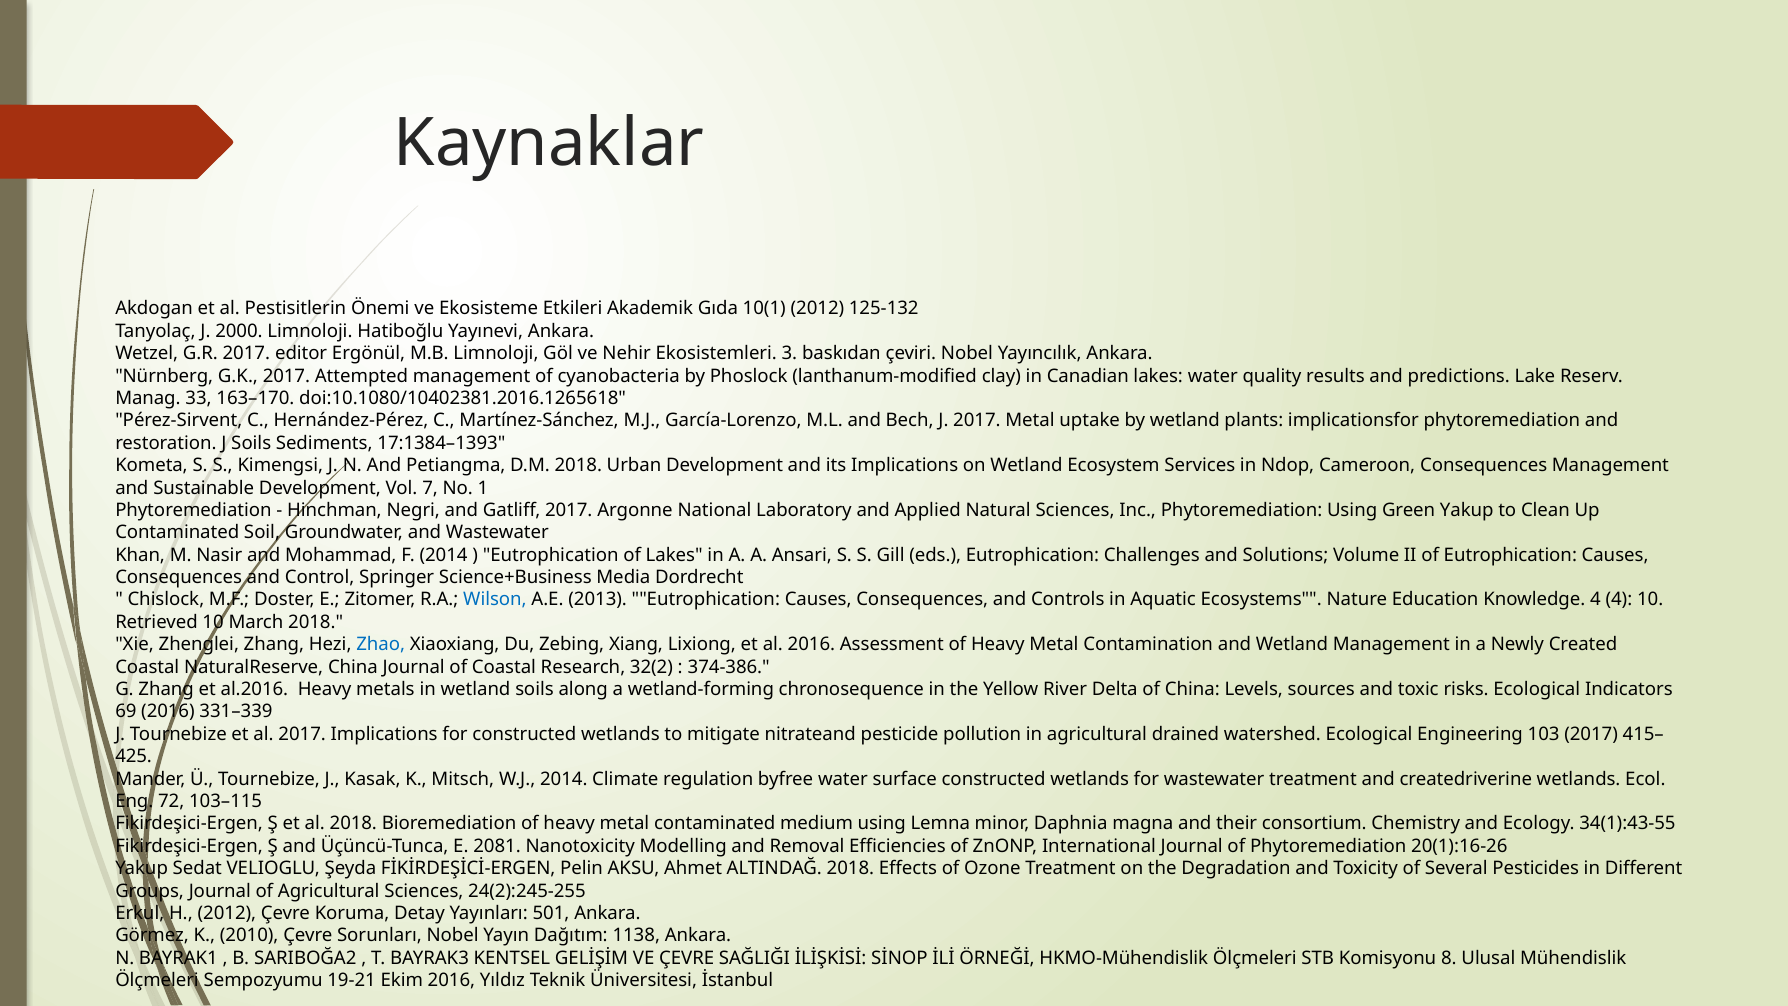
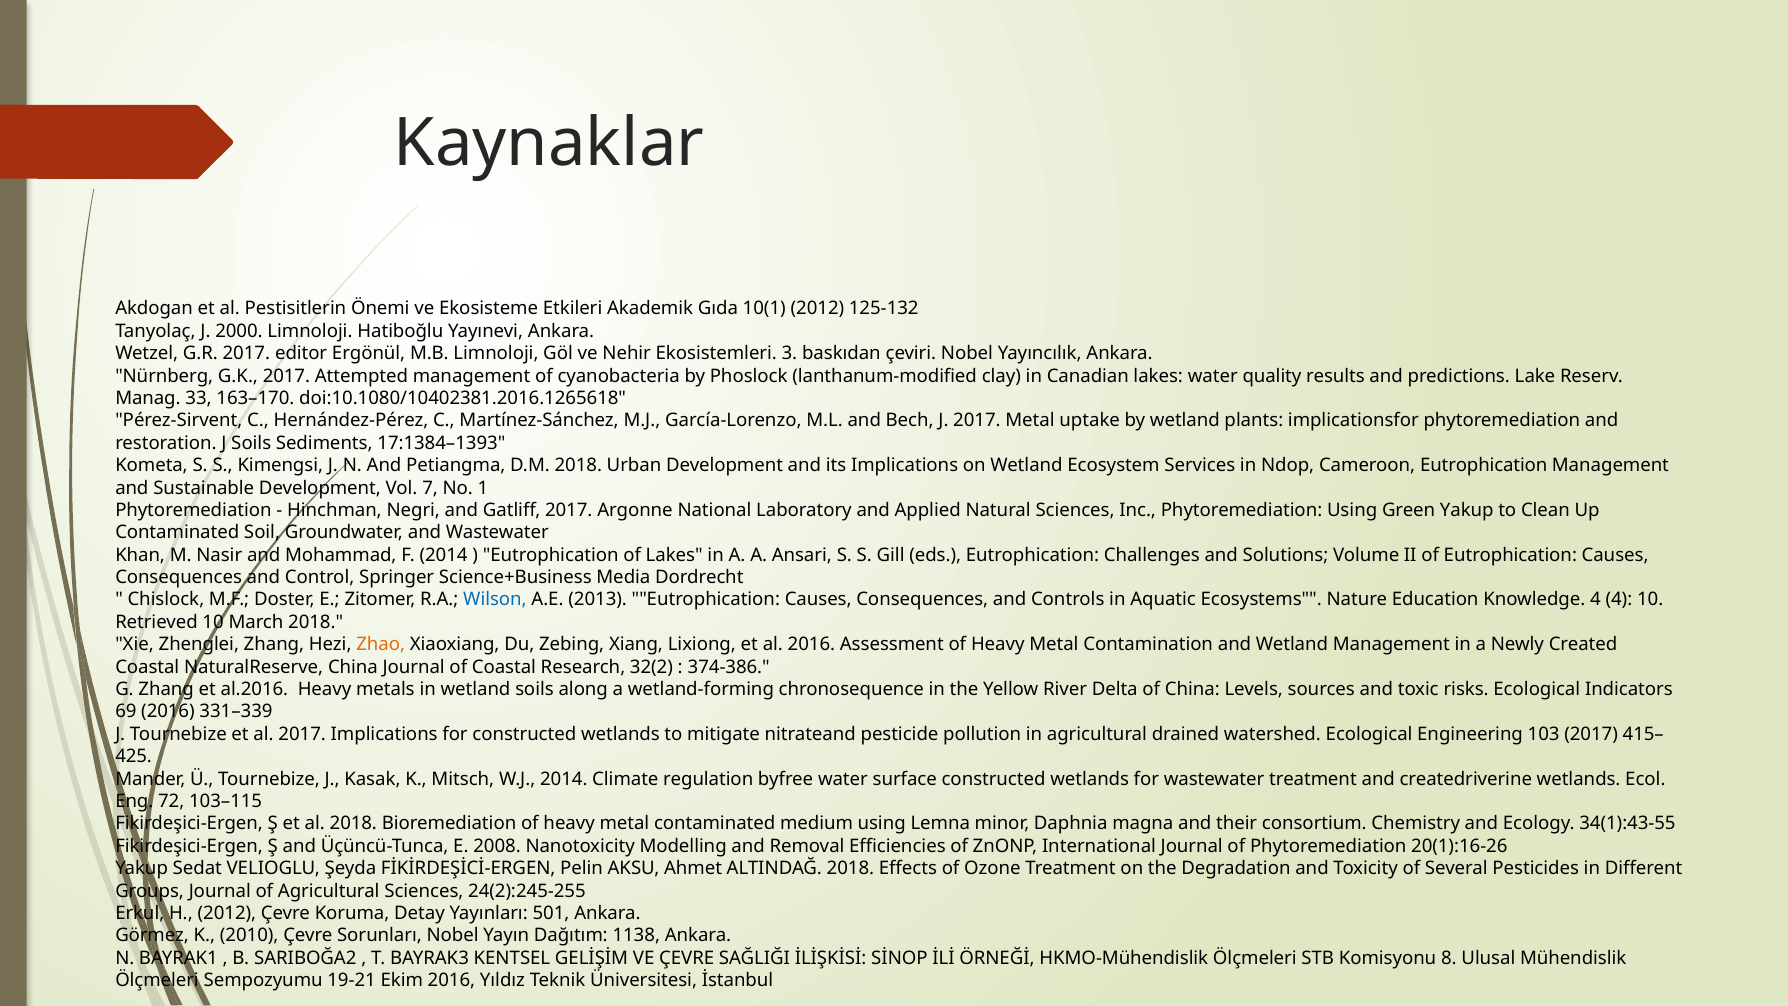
Cameroon Consequences: Consequences -> Eutrophication
Zhao colour: blue -> orange
2081: 2081 -> 2008
